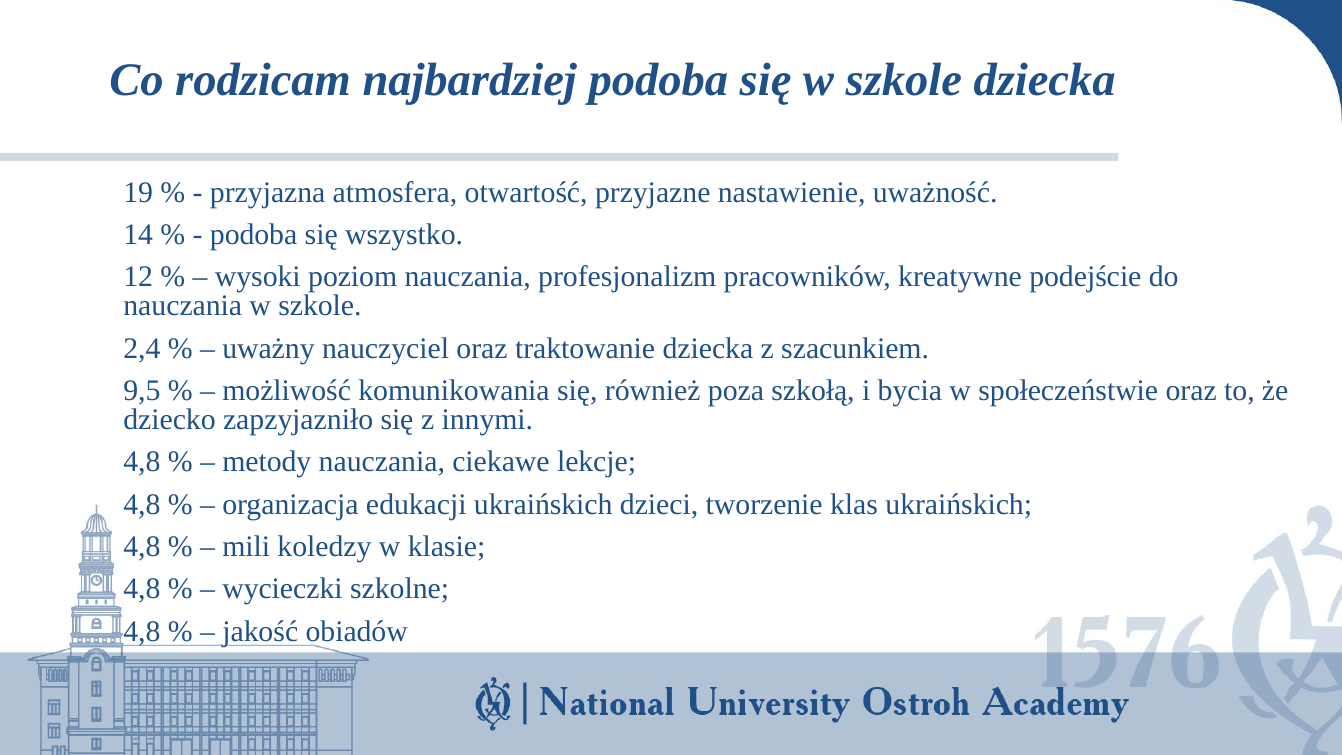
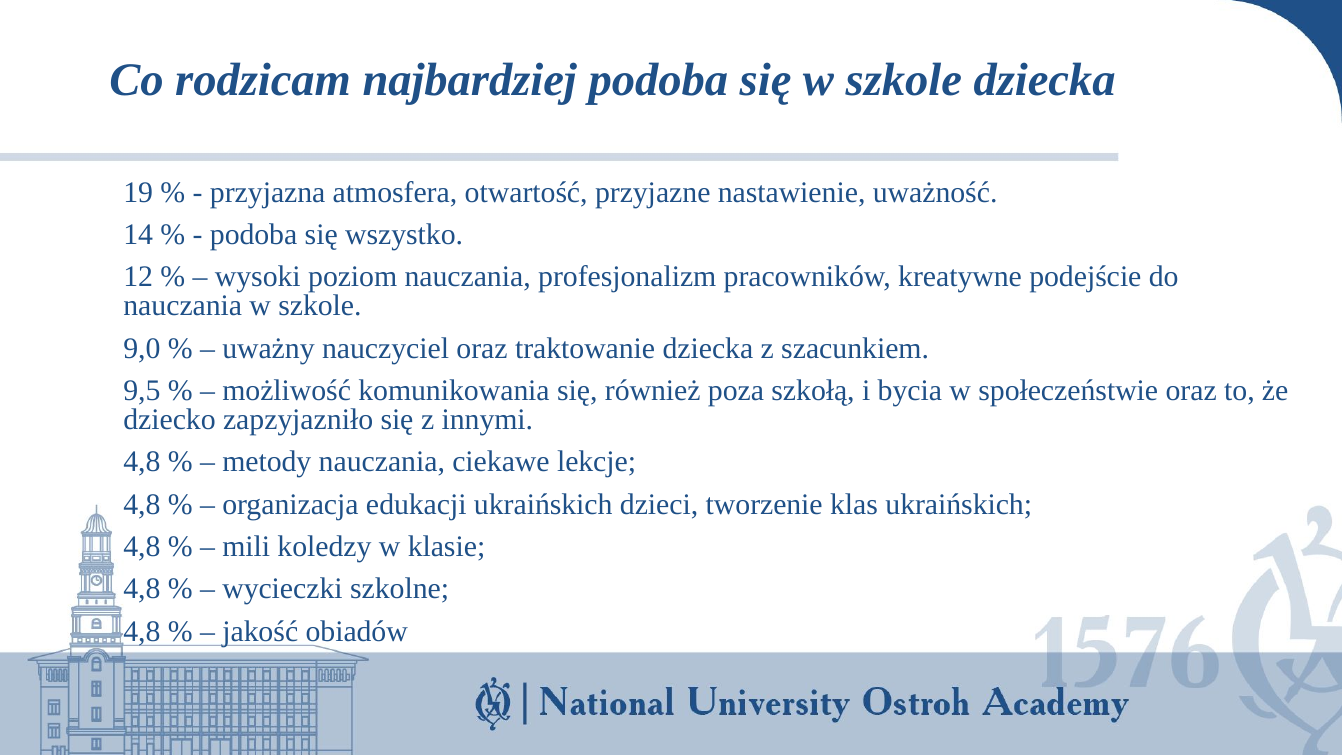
2,4: 2,4 -> 9,0
